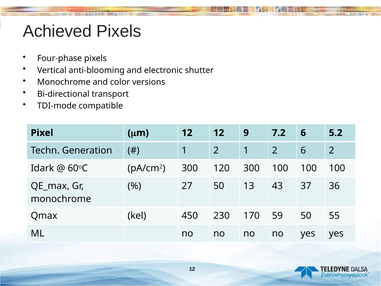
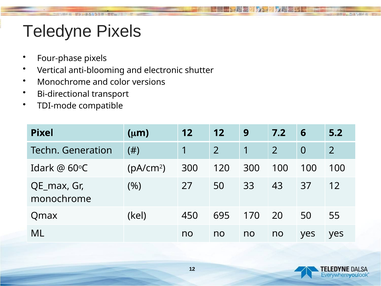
Achieved: Achieved -> Teledyne
2 6: 6 -> 0
13: 13 -> 33
37 36: 36 -> 12
230: 230 -> 695
59: 59 -> 20
